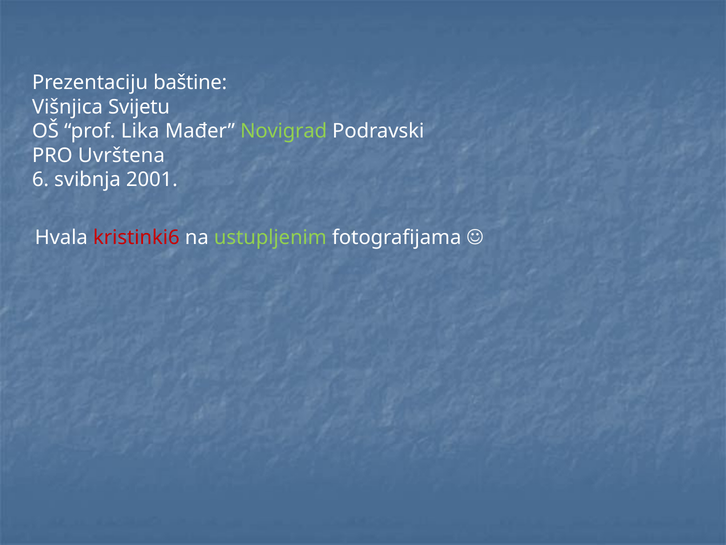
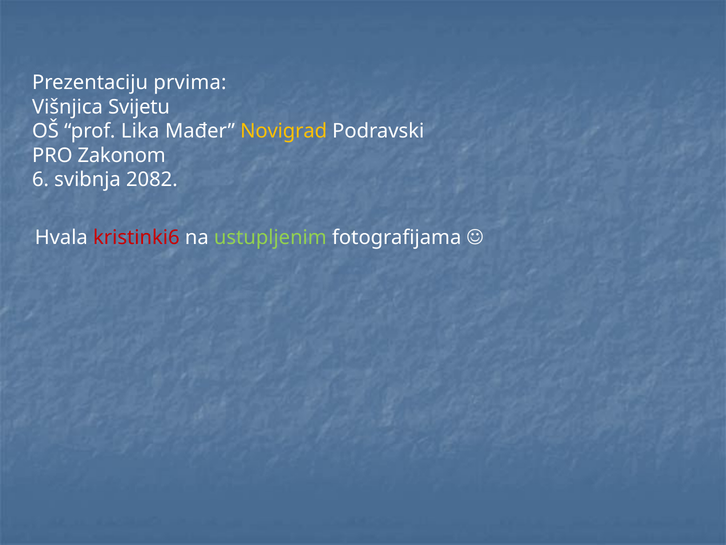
baštine: baštine -> prvima
Novigrad colour: light green -> yellow
Uvrštena: Uvrštena -> Zakonom
2001: 2001 -> 2082
